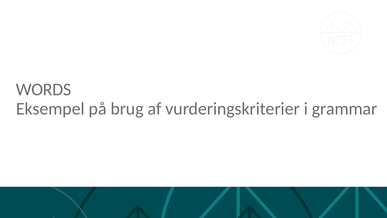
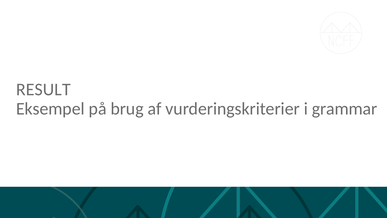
WORDS: WORDS -> RESULT
